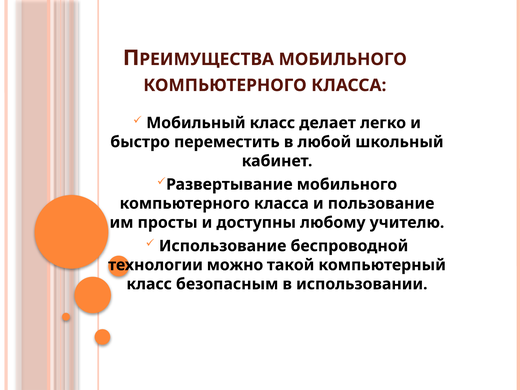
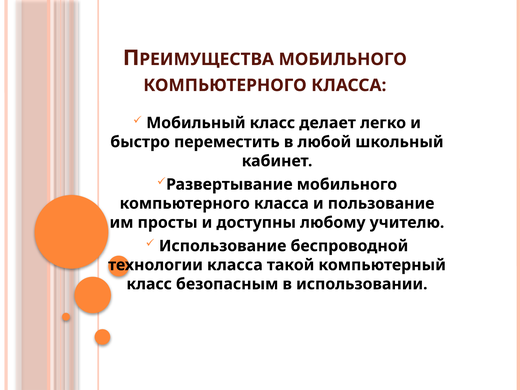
технологии можно: можно -> класса
